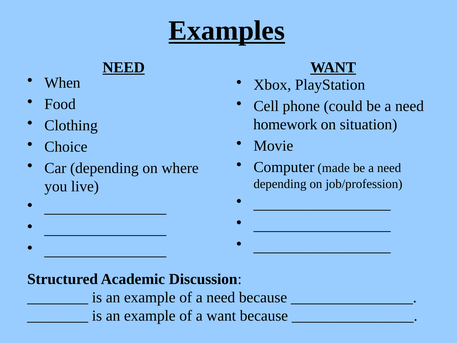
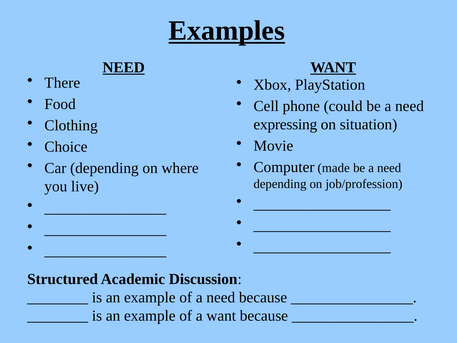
When: When -> There
homework: homework -> expressing
